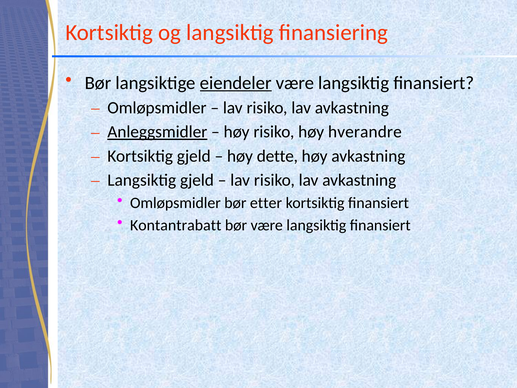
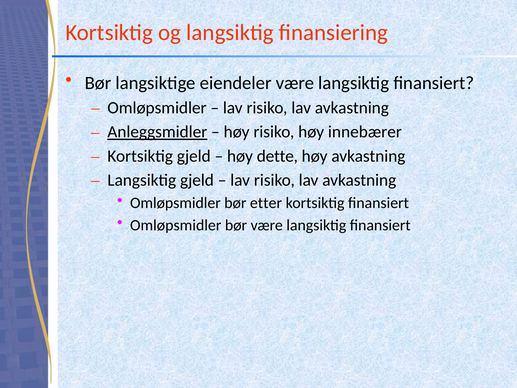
eiendeler underline: present -> none
hverandre: hverandre -> innebærer
Kontantrabatt at (176, 225): Kontantrabatt -> Omløpsmidler
